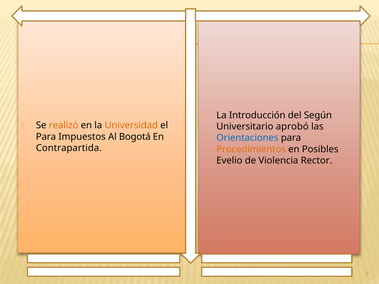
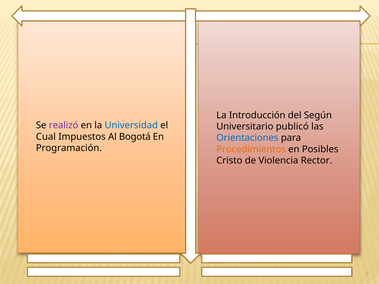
realizó colour: orange -> purple
Universidad colour: orange -> blue
aprobó: aprobó -> publicó
Para at (46, 137): Para -> Cual
Contrapartida: Contrapartida -> Programación
Evelio: Evelio -> Cristo
